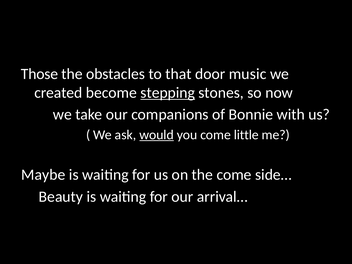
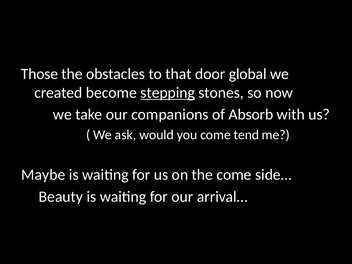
music: music -> global
Bonnie: Bonnie -> Absorb
would underline: present -> none
little: little -> tend
